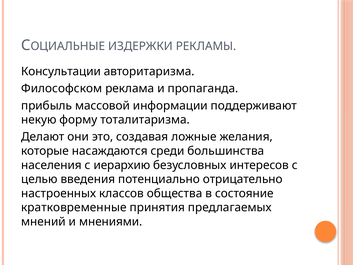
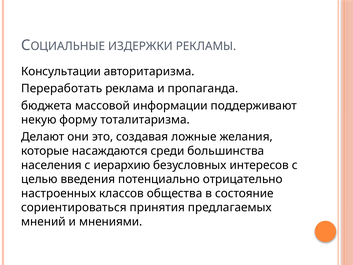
Философском: Философском -> Переработать
прибыль: прибыль -> бюджета
кратковременные: кратковременные -> сориентироваться
